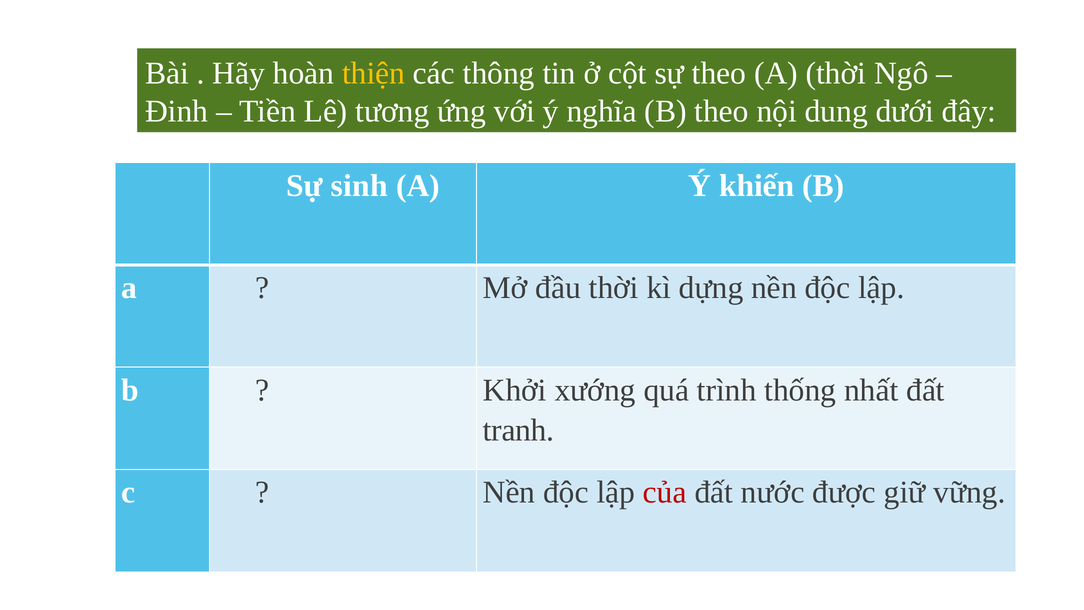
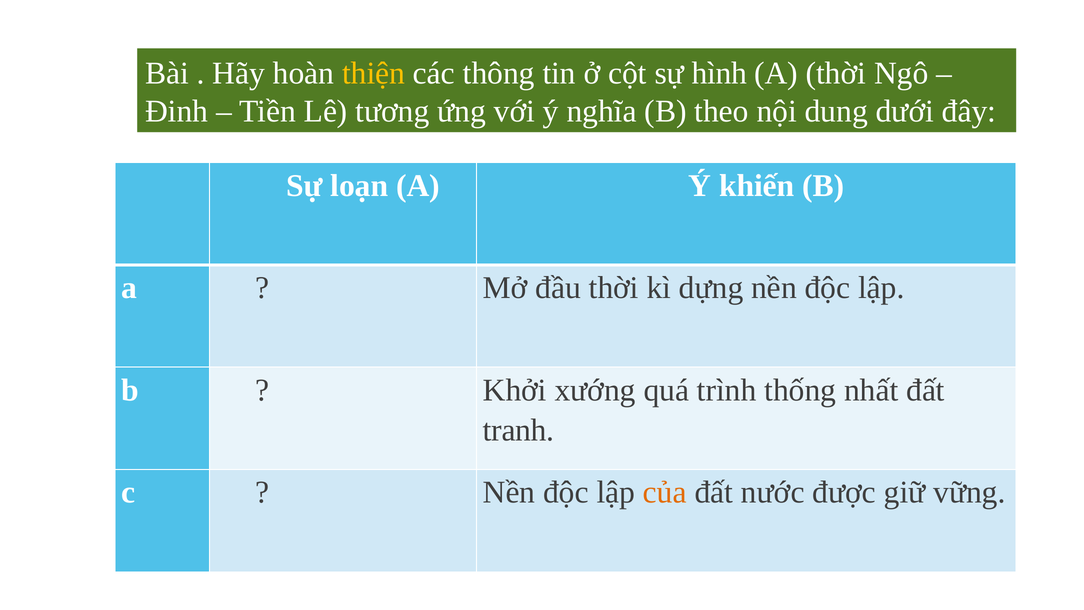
sự theo: theo -> hình
sinh: sinh -> loạn
của colour: red -> orange
